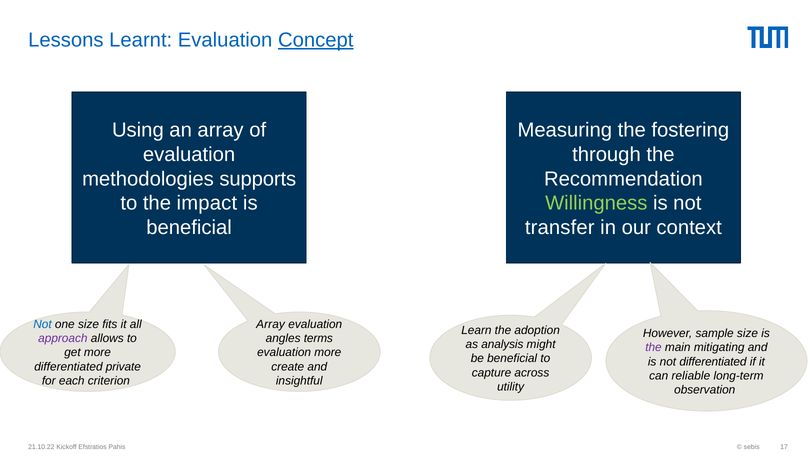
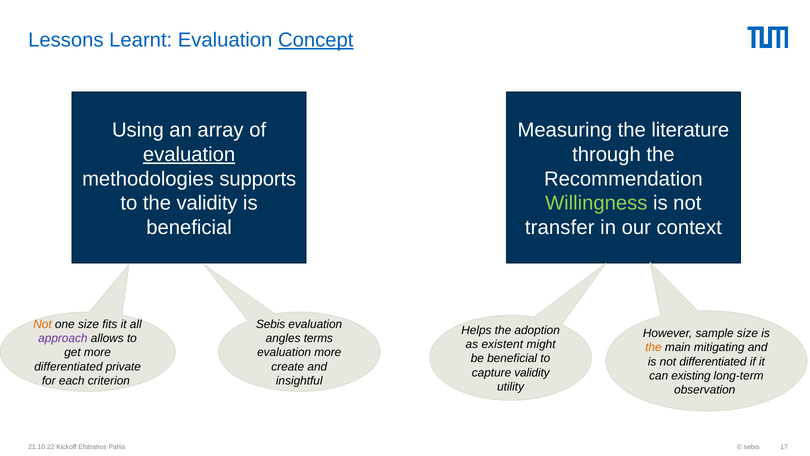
fostering: fostering -> literature
evaluation at (189, 154) underline: none -> present
the impact: impact -> validity
Not at (43, 324) colour: blue -> orange
Array at (271, 324): Array -> Sebis
Learn: Learn -> Helps
analysis: analysis -> existent
the at (653, 347) colour: purple -> orange
capture across: across -> validity
reliable: reliable -> existing
